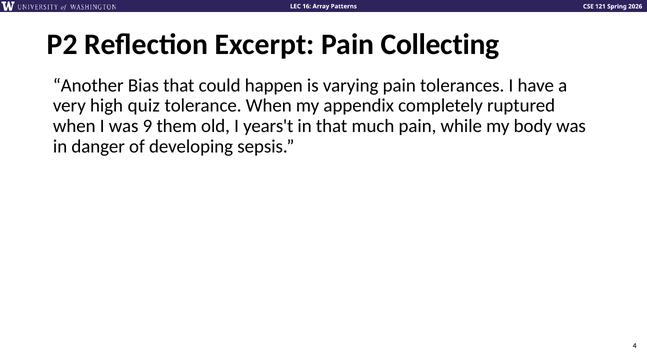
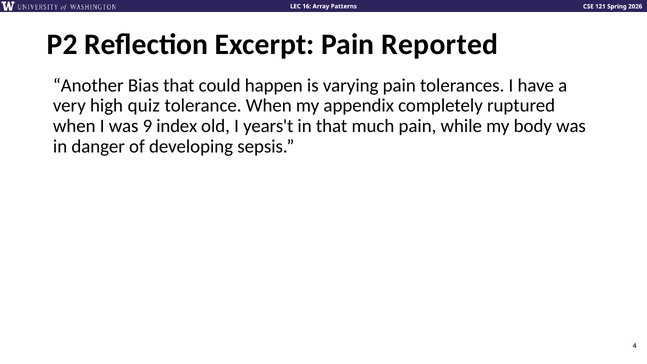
Collecting: Collecting -> Reported
them: them -> index
